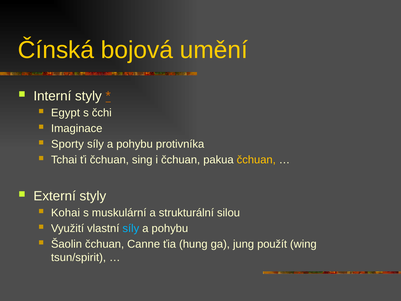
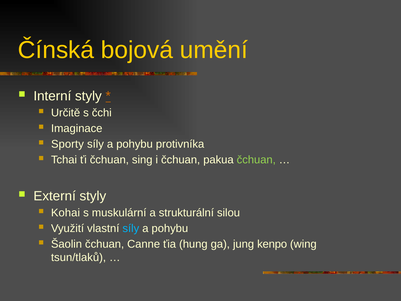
Egypt: Egypt -> Určitě
čchuan at (256, 160) colour: yellow -> light green
použít: použít -> kenpo
tsun/spirit: tsun/spirit -> tsun/tlaků
